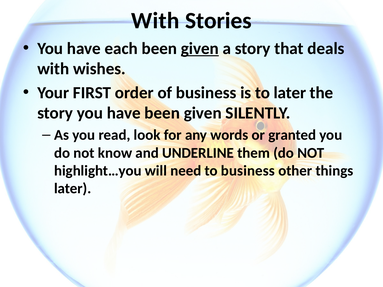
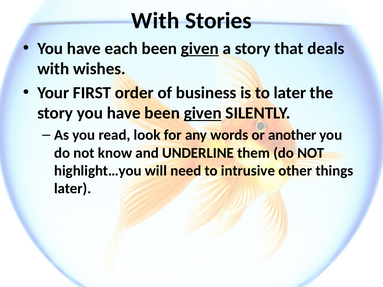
given at (203, 113) underline: none -> present
granted: granted -> another
to business: business -> intrusive
